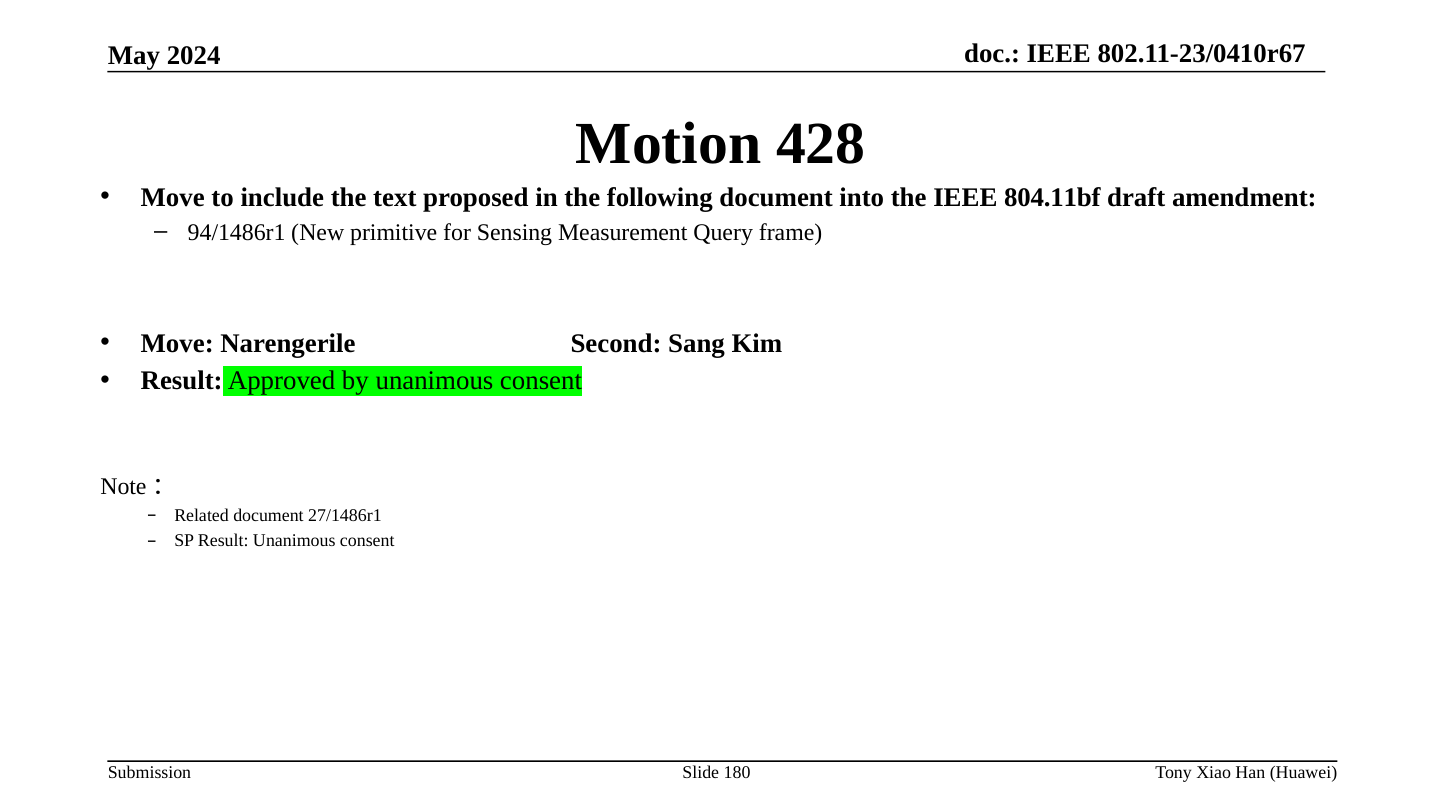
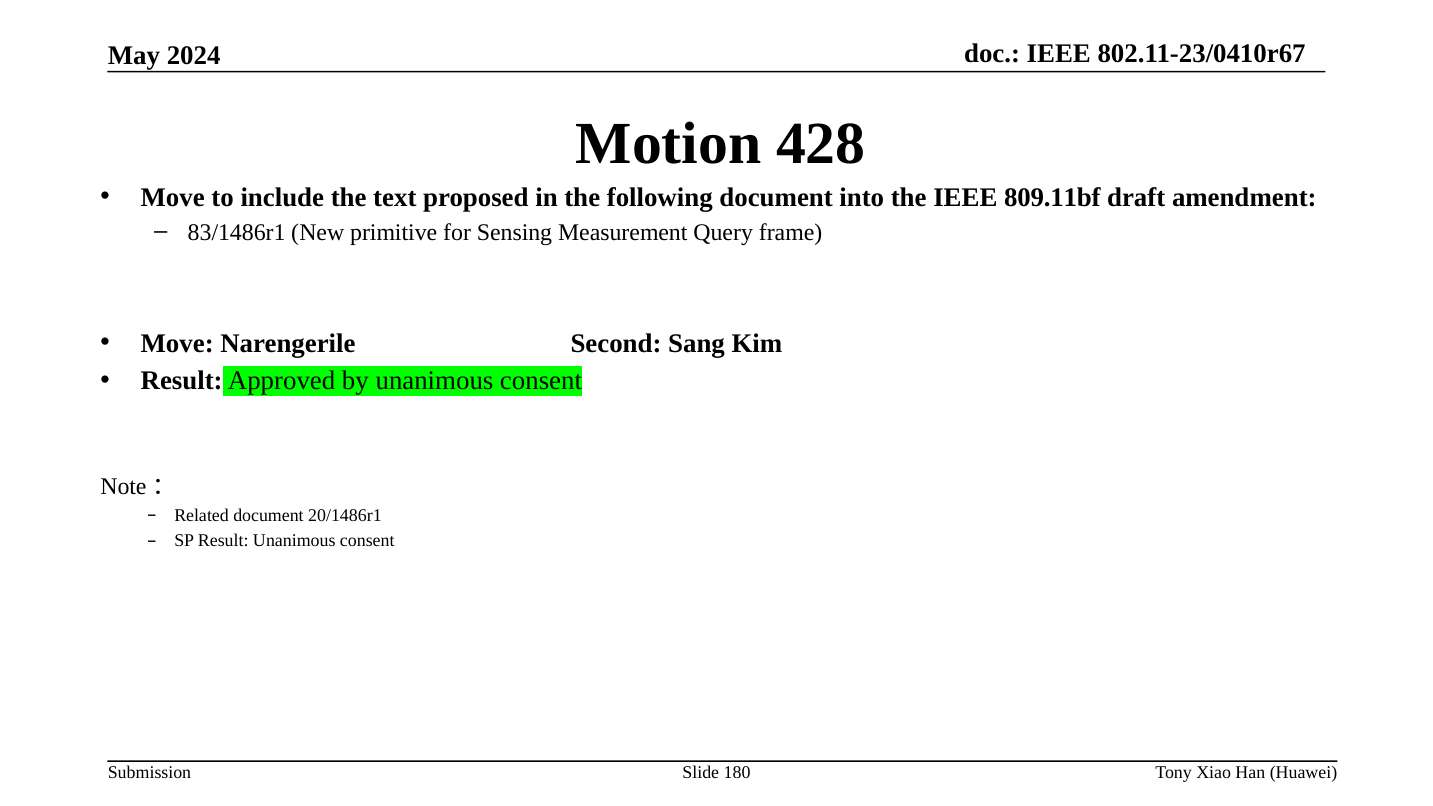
804.11bf: 804.11bf -> 809.11bf
94/1486r1: 94/1486r1 -> 83/1486r1
27/1486r1: 27/1486r1 -> 20/1486r1
